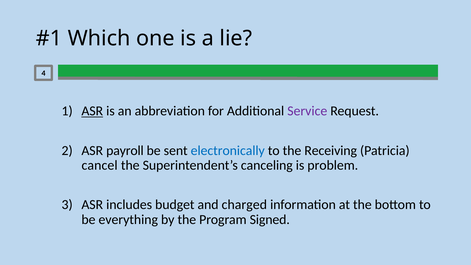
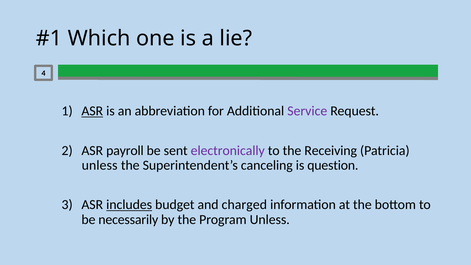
electronically colour: blue -> purple
cancel at (100, 165): cancel -> unless
problem: problem -> question
includes underline: none -> present
everything: everything -> necessarily
Program Signed: Signed -> Unless
